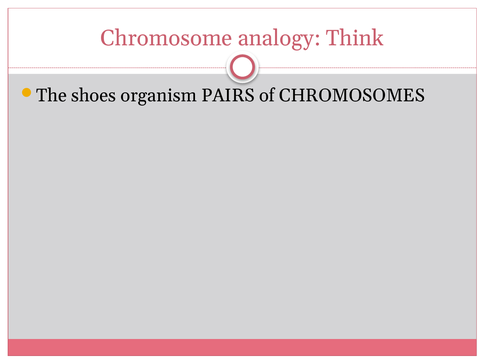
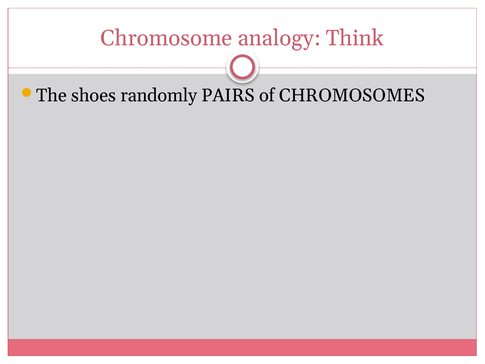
organism: organism -> randomly
